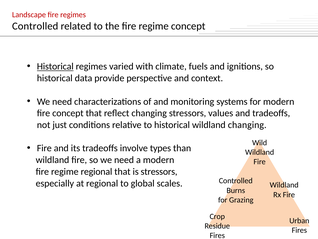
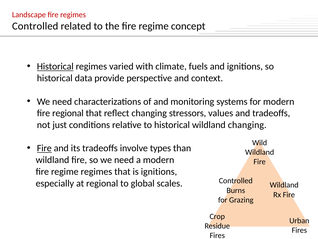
fire concept: concept -> regional
Fire at (44, 148) underline: none -> present
regime regional: regional -> regimes
is stressors: stressors -> ignitions
